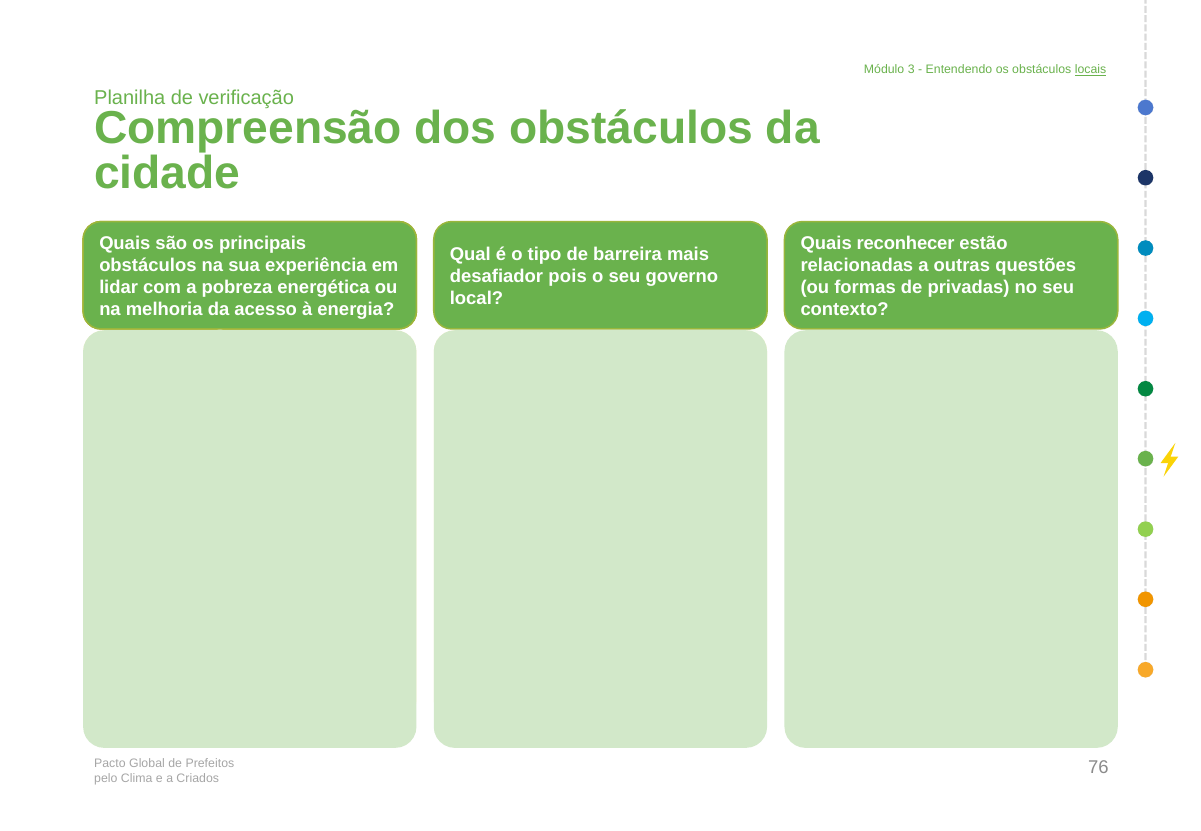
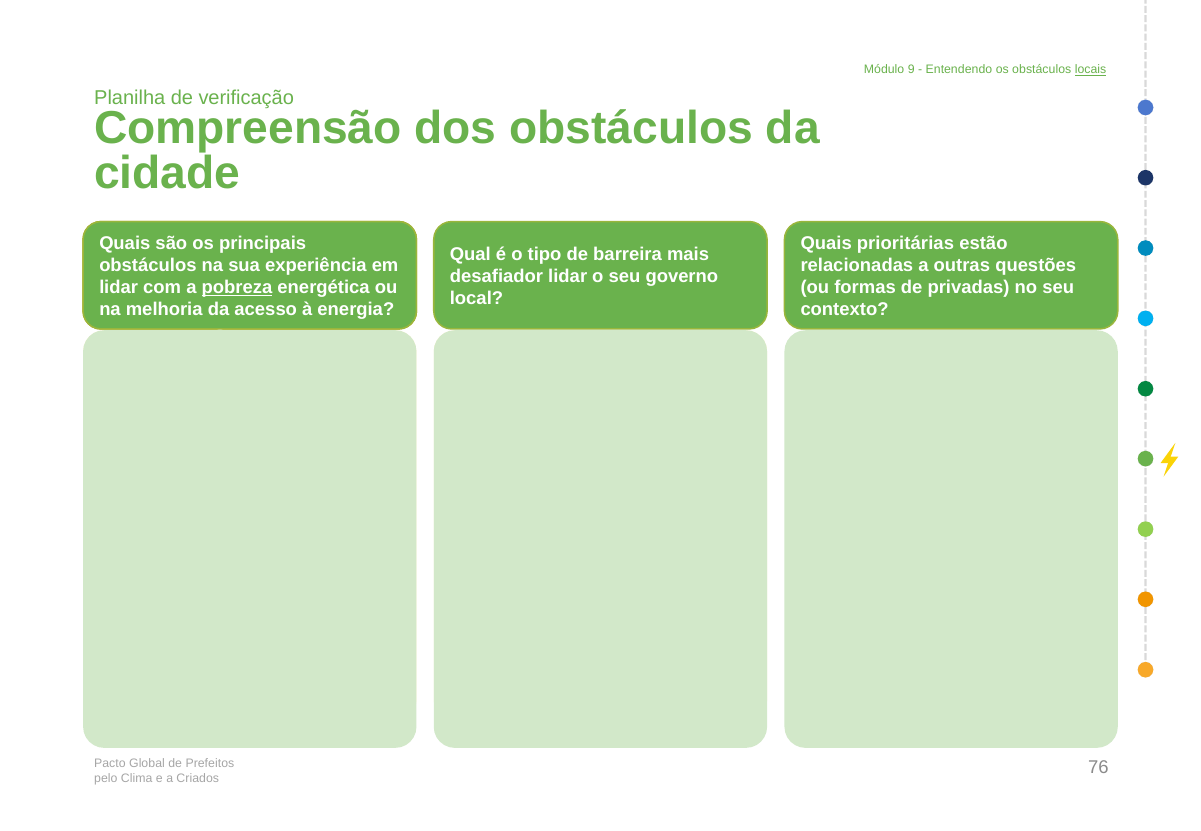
3: 3 -> 9
reconhecer: reconhecer -> prioritárias
desafiador pois: pois -> lidar
pobreza at (237, 288) underline: none -> present
